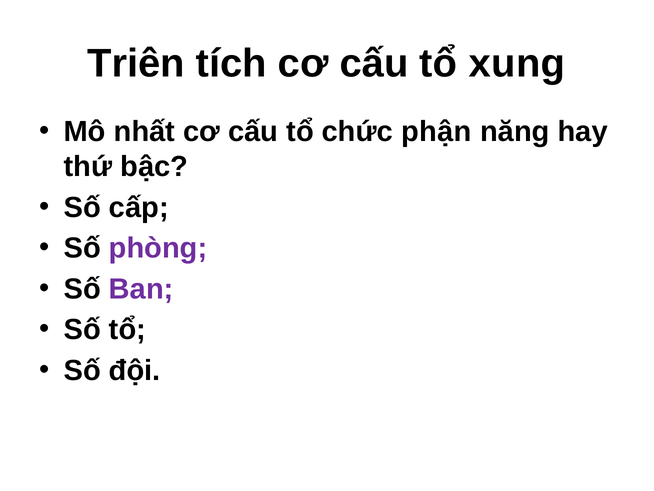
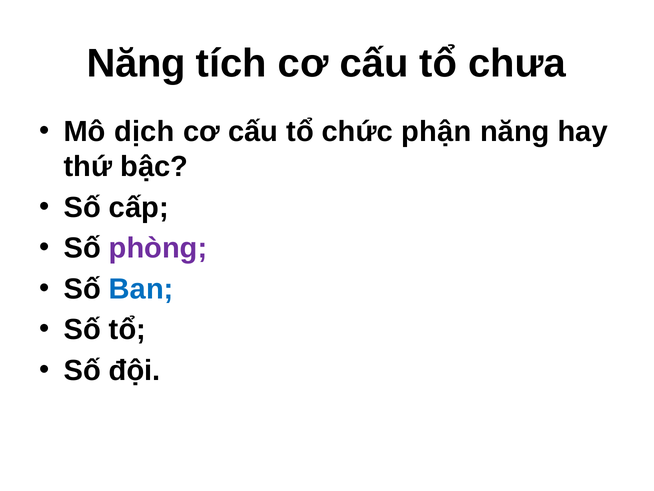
Triên at (136, 63): Triên -> Năng
xung: xung -> chưa
nhất: nhất -> dịch
Ban colour: purple -> blue
